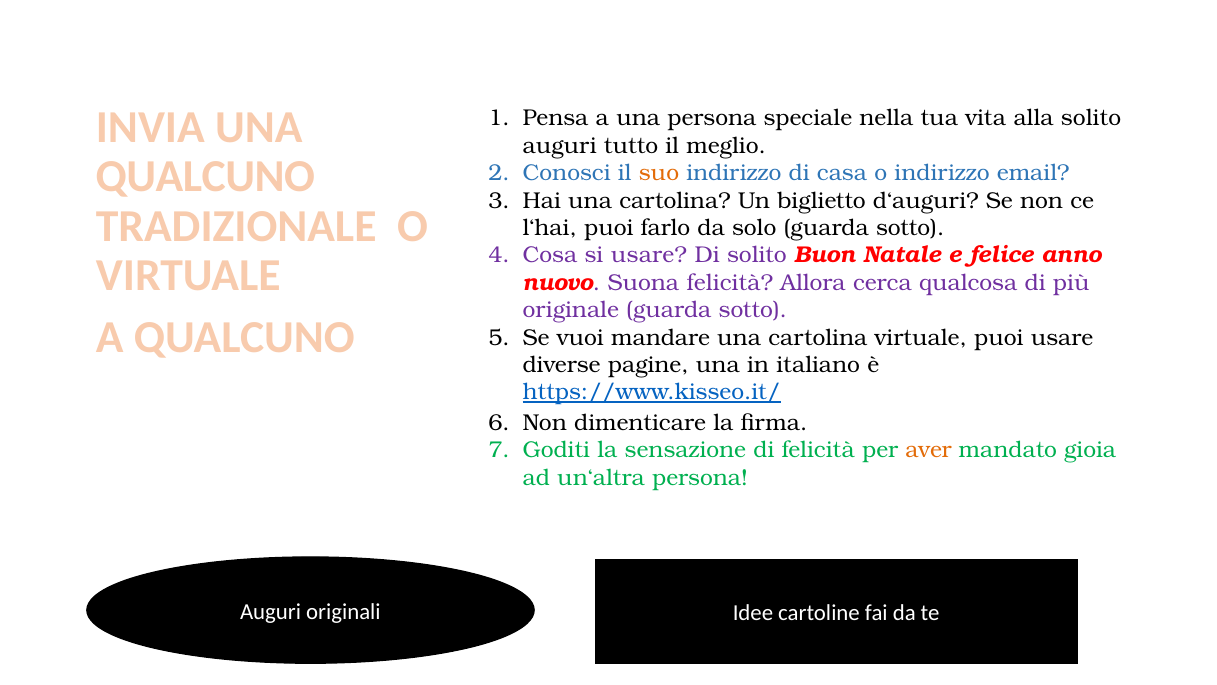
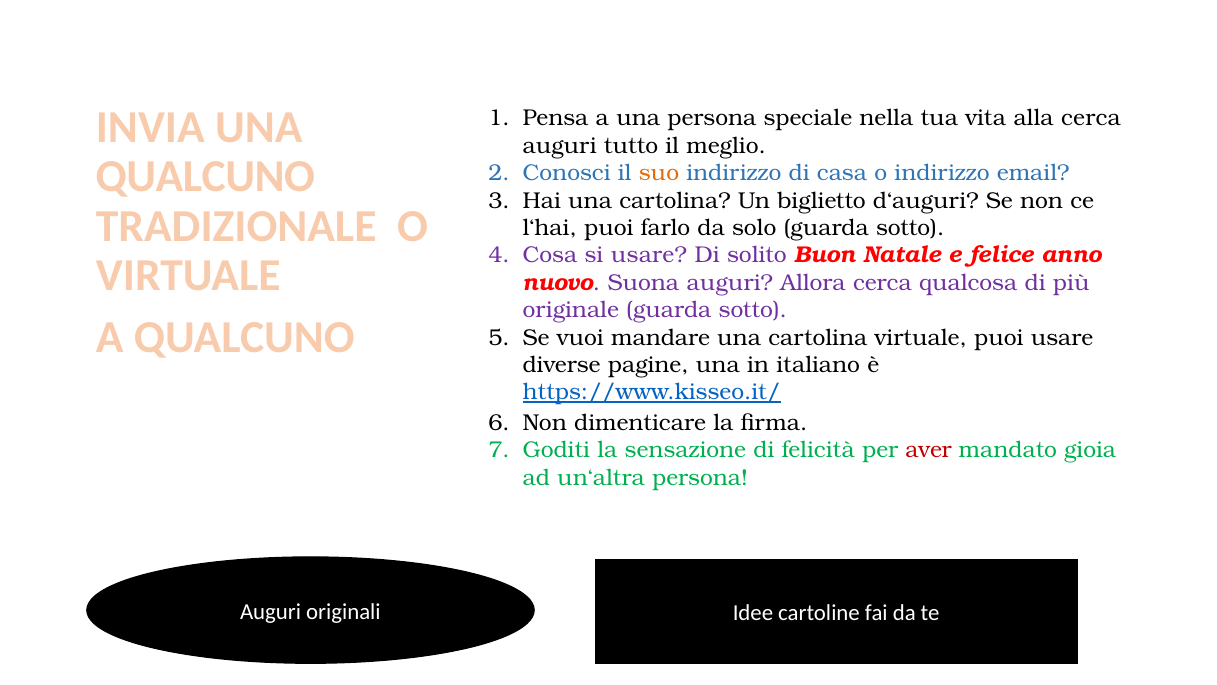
alla solito: solito -> cerca
Suona felicità: felicità -> auguri
aver colour: orange -> red
